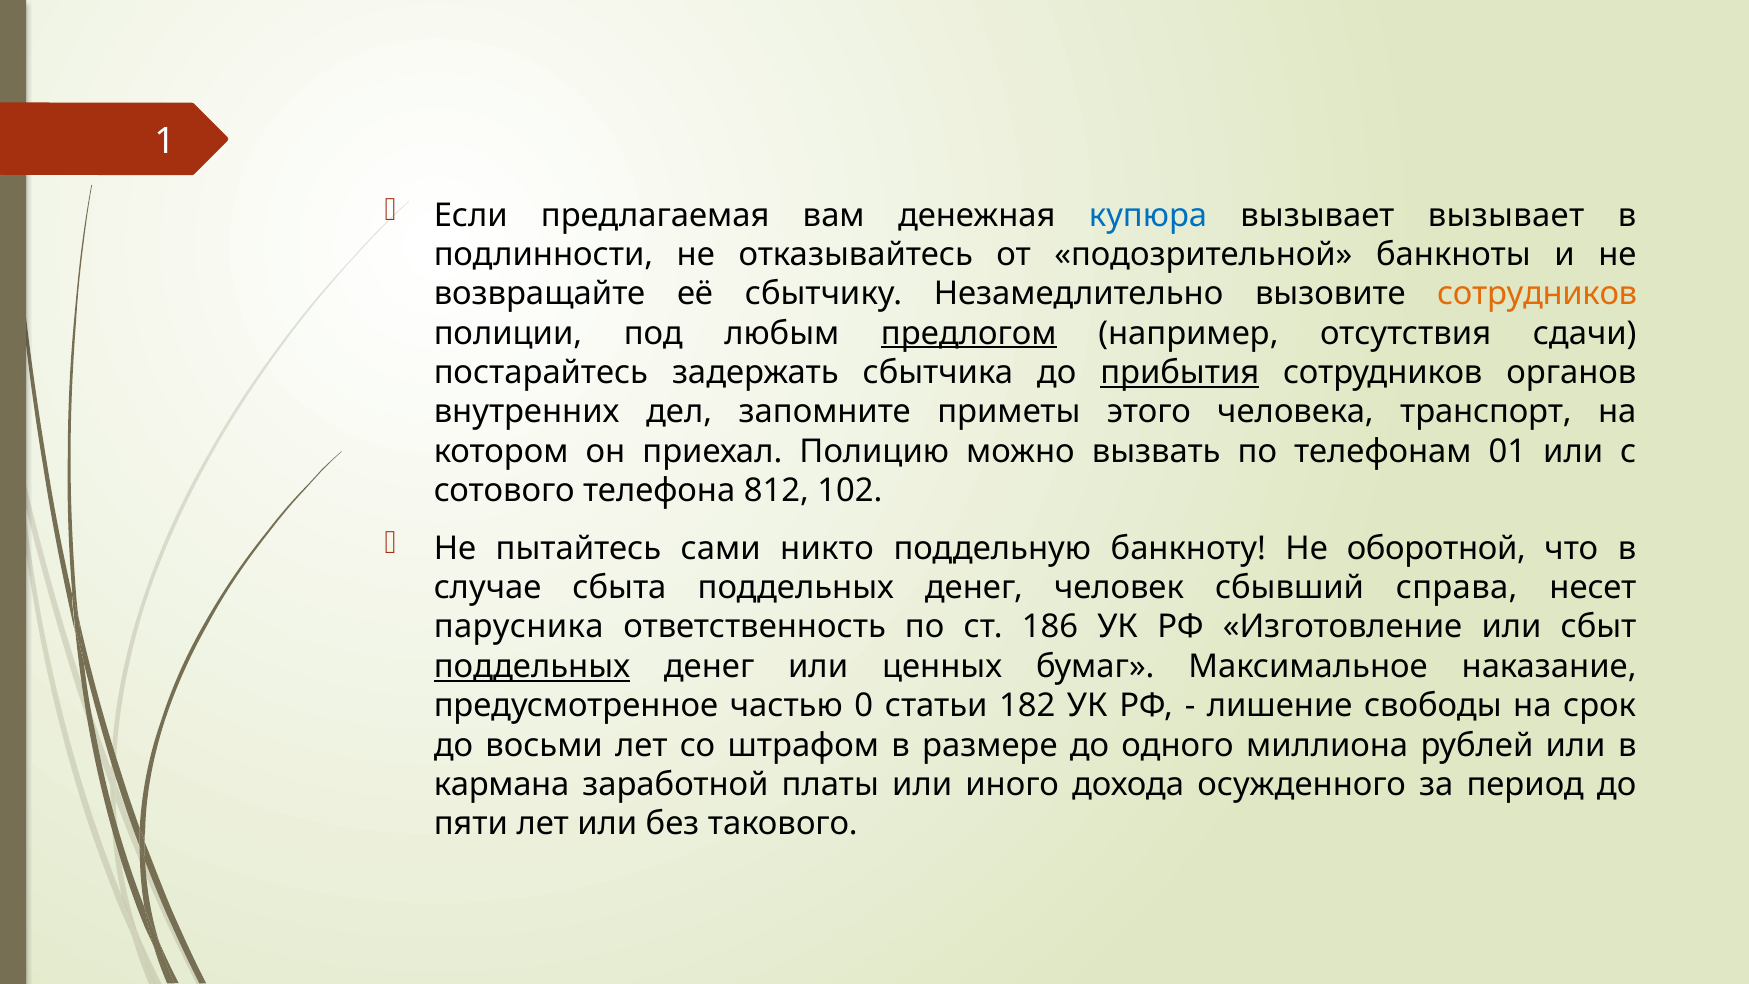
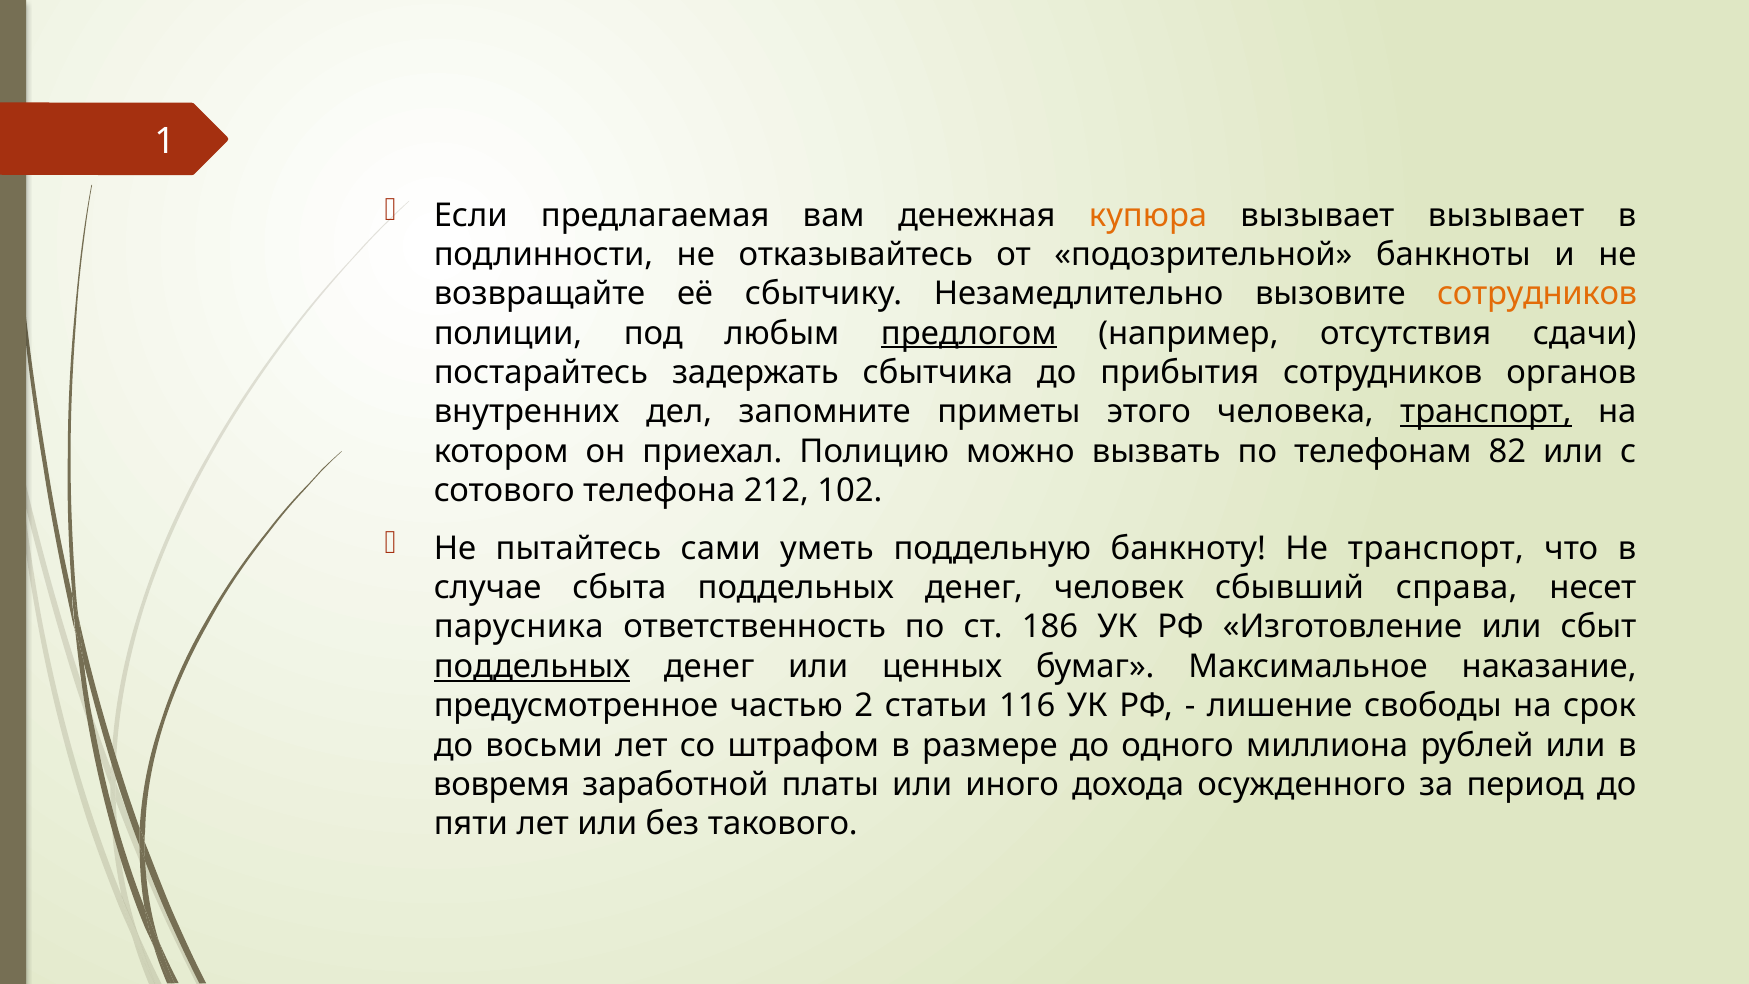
купюра colour: blue -> orange
прибытия underline: present -> none
транспорт at (1486, 412) underline: none -> present
01: 01 -> 82
812: 812 -> 212
никто: никто -> уметь
Не оборотной: оборотной -> транспорт
0: 0 -> 2
182: 182 -> 116
кармана: кармана -> вовремя
